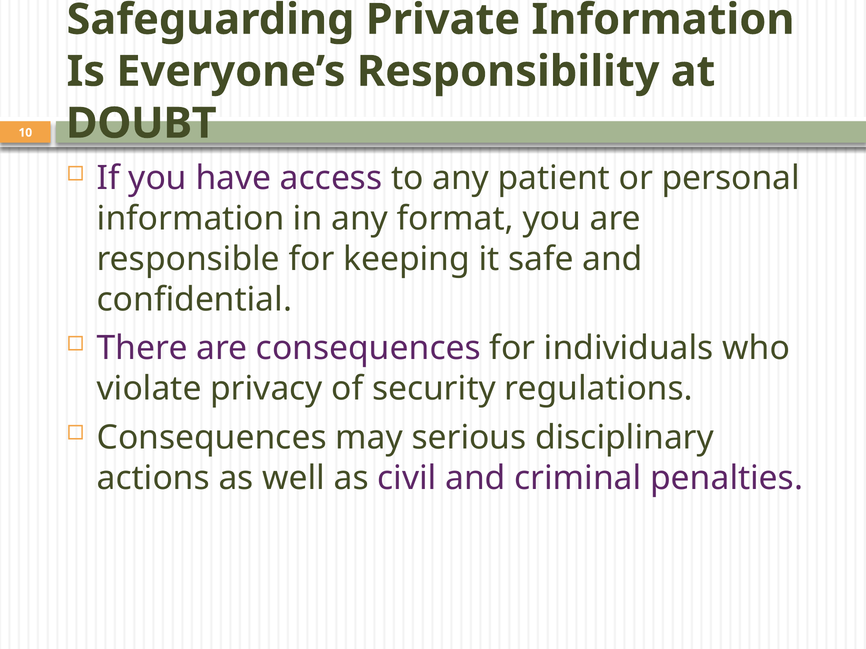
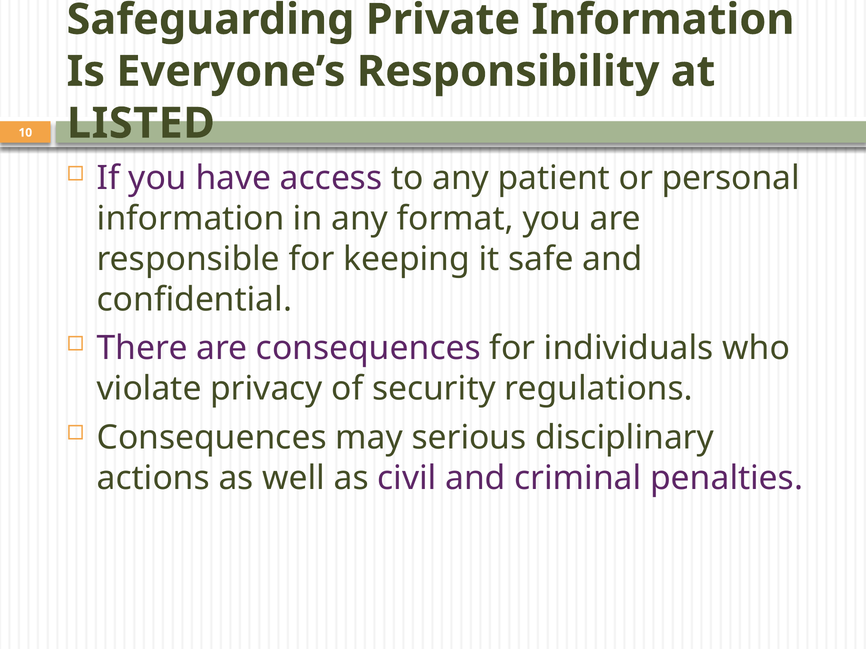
DOUBT: DOUBT -> LISTED
